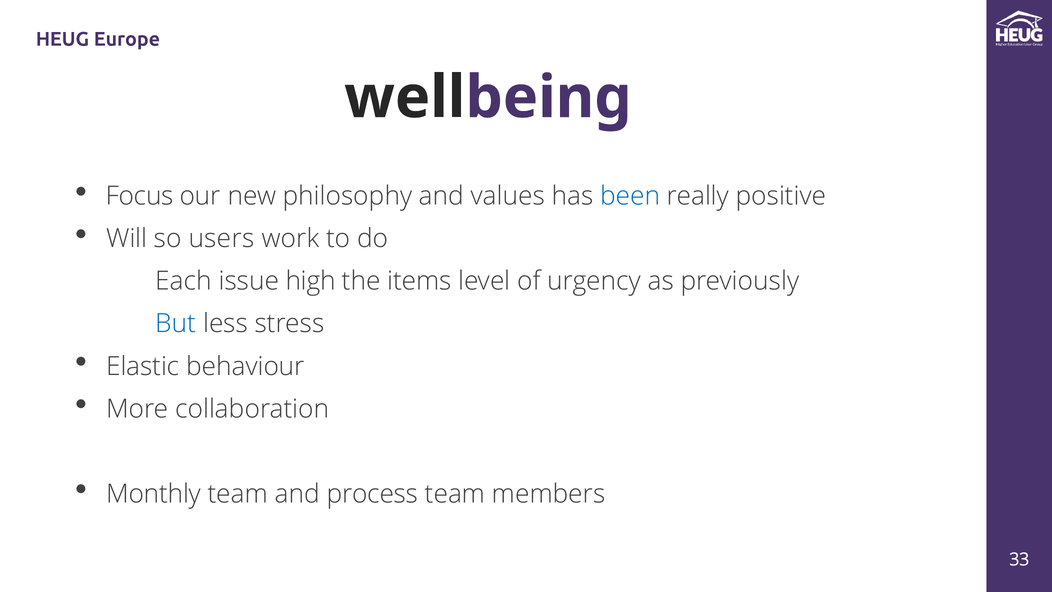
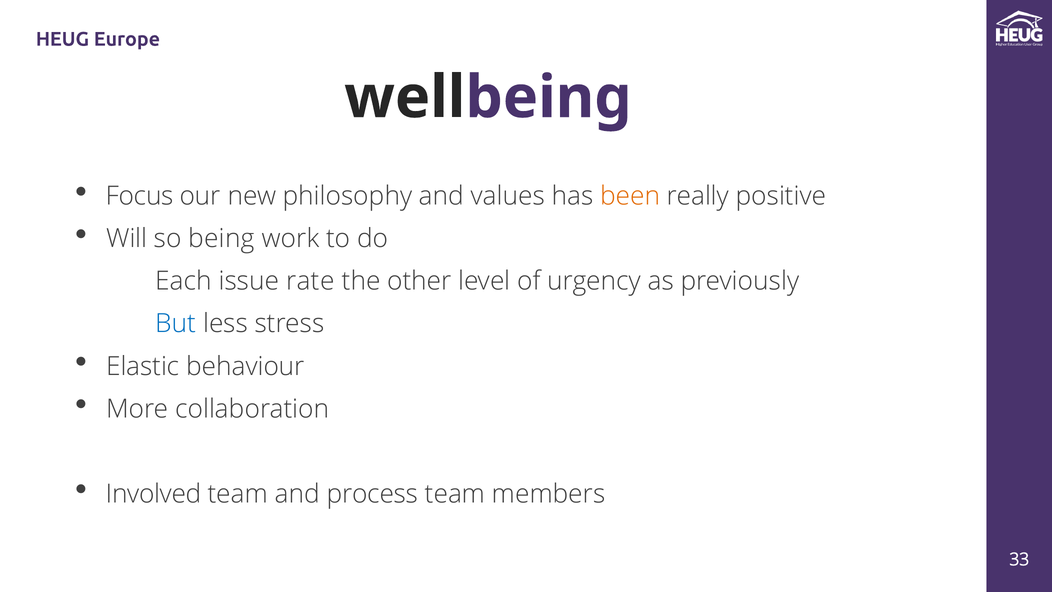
been colour: blue -> orange
users: users -> being
high: high -> rate
items: items -> other
Monthly: Monthly -> Involved
